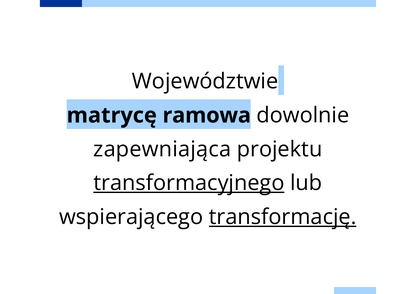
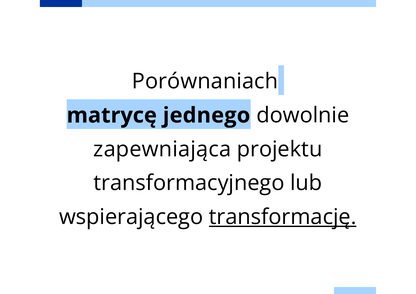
Województwie: Województwie -> Porównaniach
ramowa: ramowa -> jednego
transformacyjnego underline: present -> none
